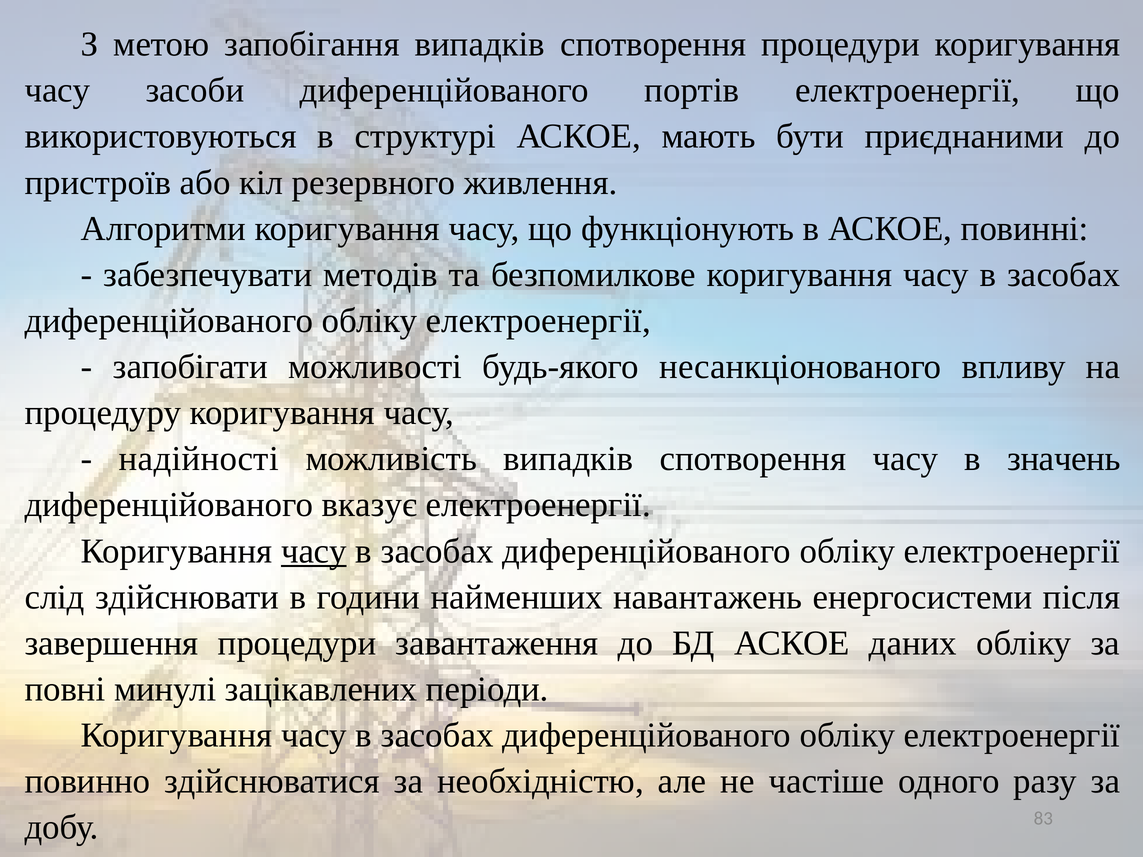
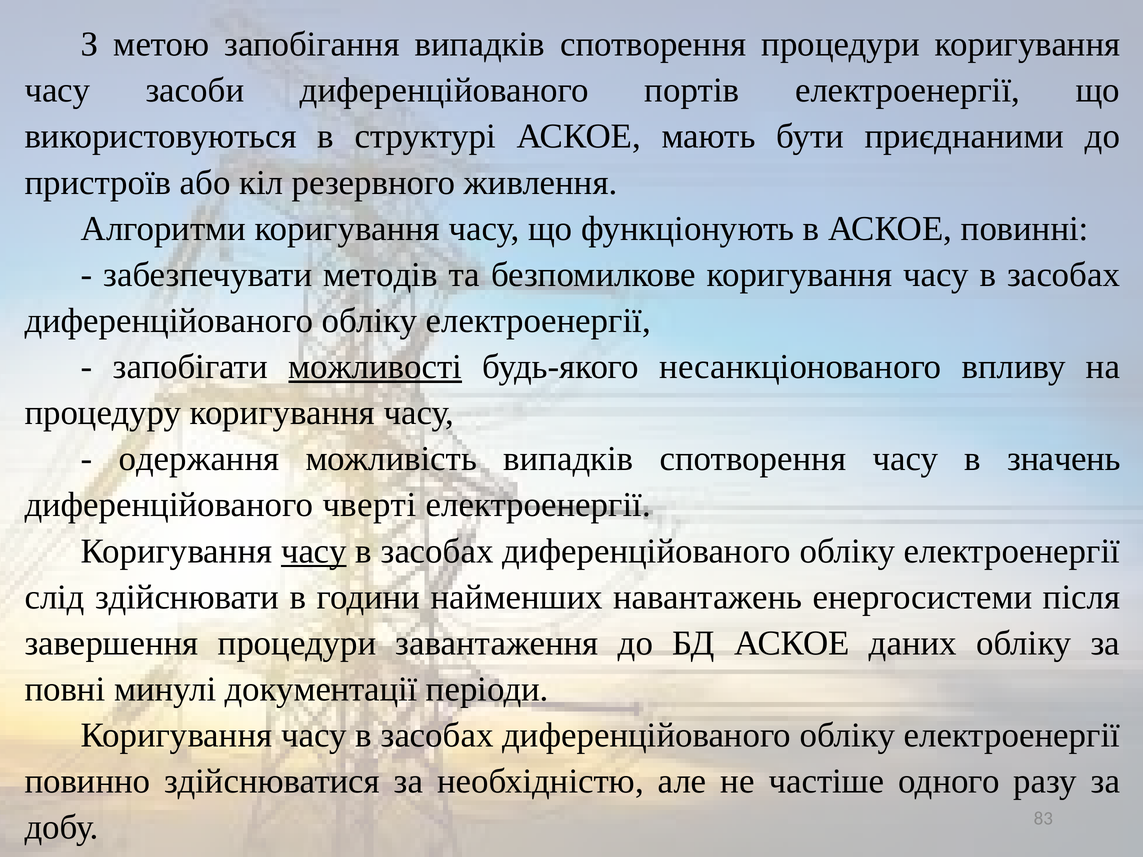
можливості underline: none -> present
надійності: надійності -> одержання
вказує: вказує -> чверті
зацікавлених: зацікавлених -> документації
